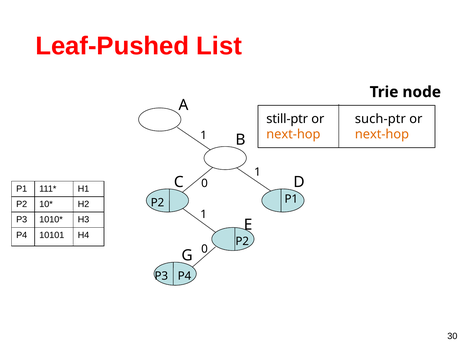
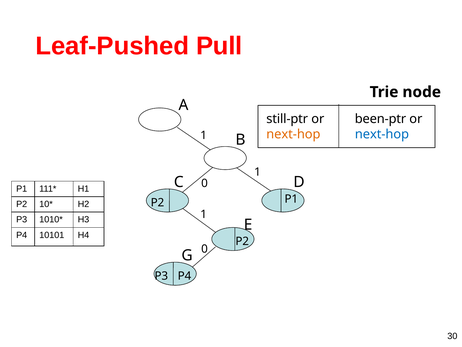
List: List -> Pull
such-ptr: such-ptr -> been-ptr
next-hop at (382, 134) colour: orange -> blue
